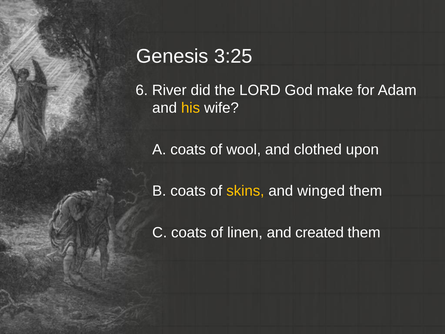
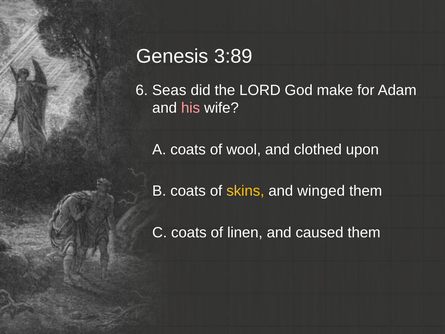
3:25: 3:25 -> 3:89
River: River -> Seas
his colour: yellow -> pink
created: created -> caused
